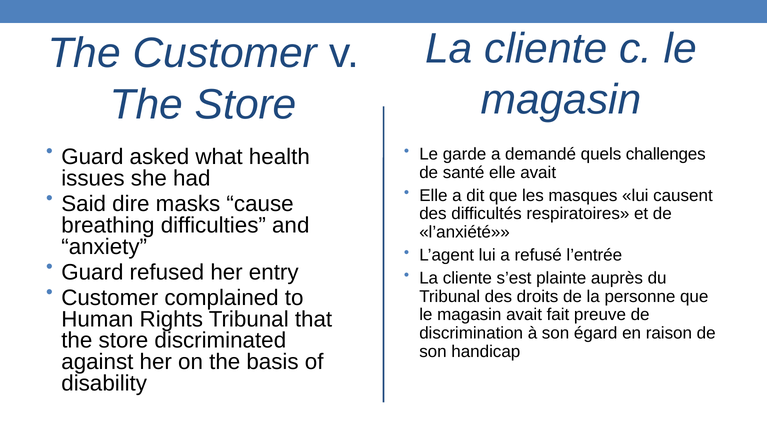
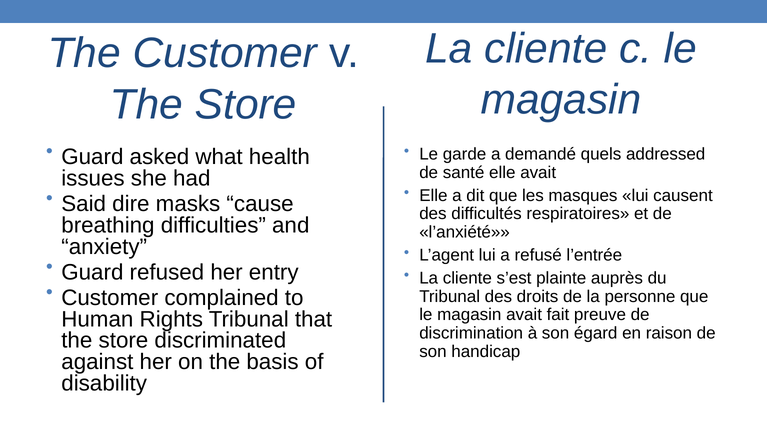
challenges: challenges -> addressed
